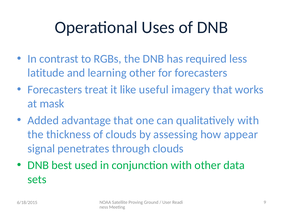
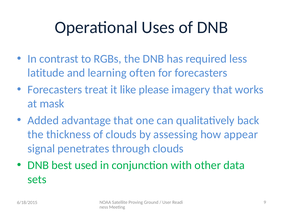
learning other: other -> often
useful: useful -> please
qualitatively with: with -> back
